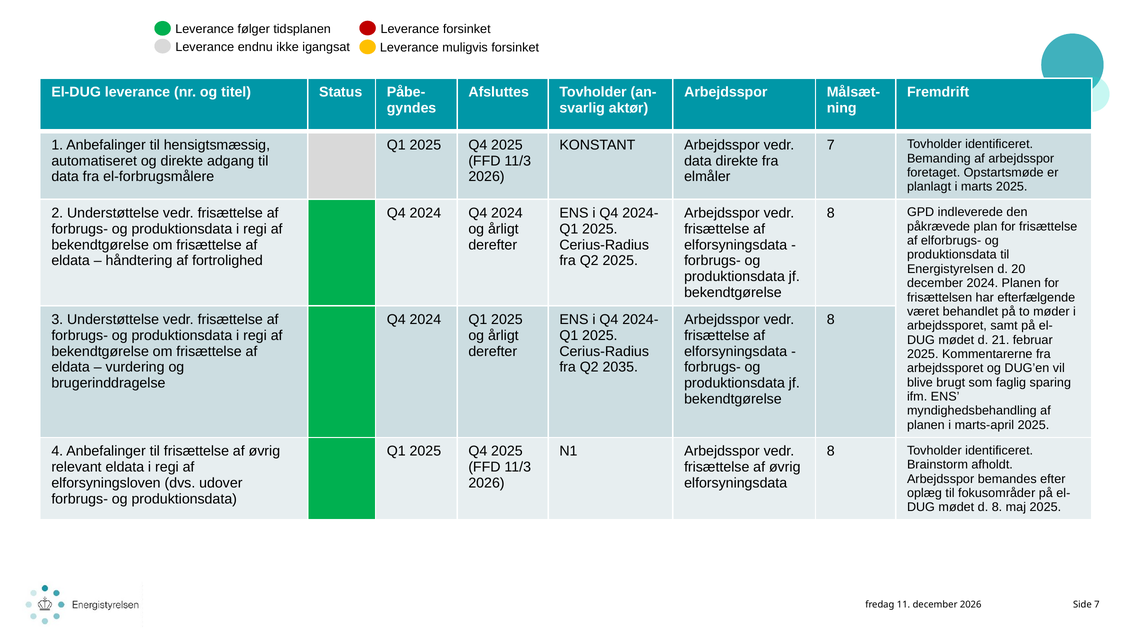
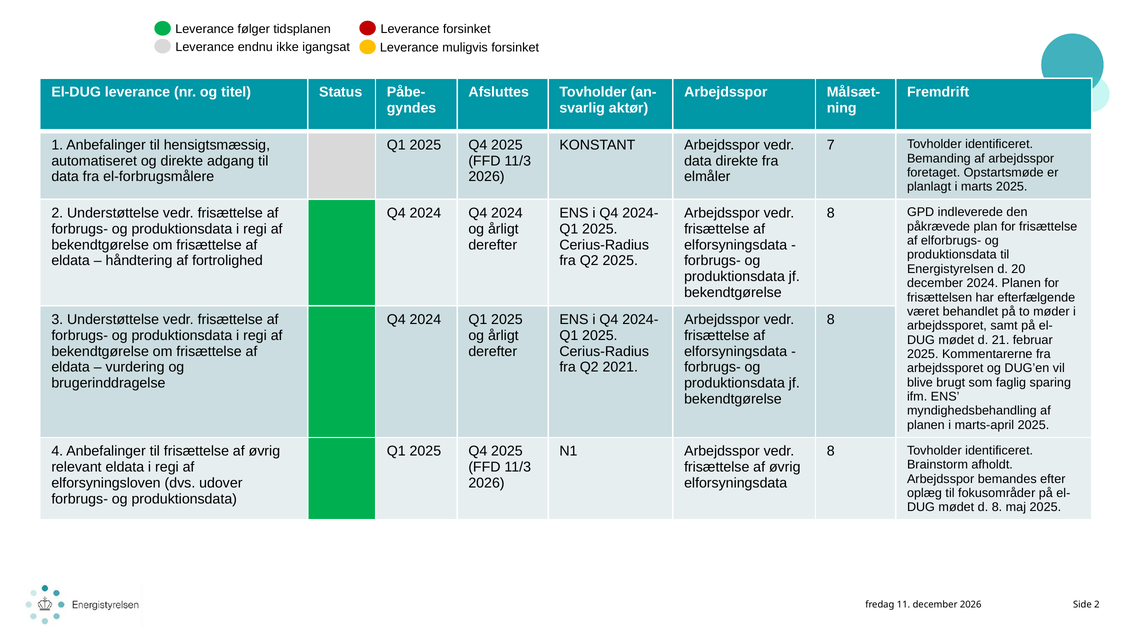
2035: 2035 -> 2021
Side 7: 7 -> 2
